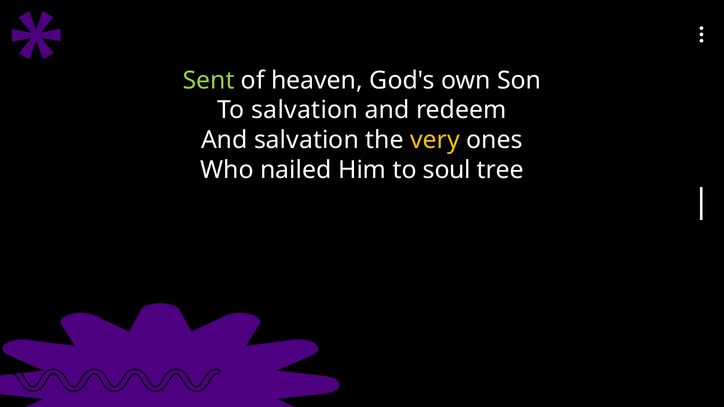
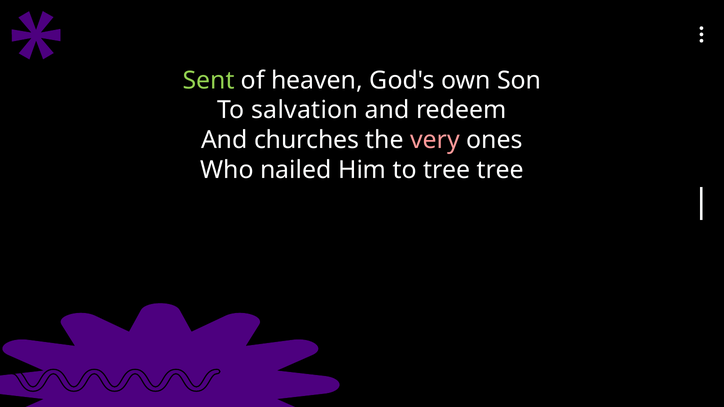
And salvation: salvation -> churches
very colour: yellow -> pink
to soul: soul -> tree
